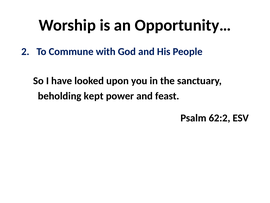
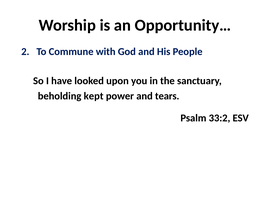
feast: feast -> tears
62:2: 62:2 -> 33:2
